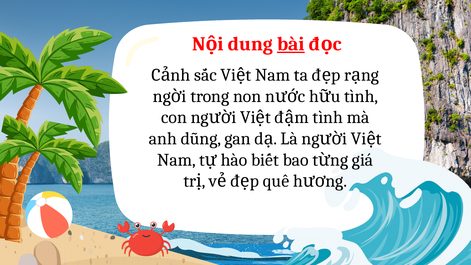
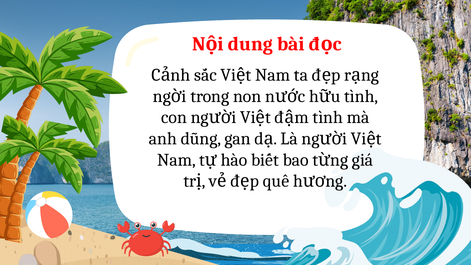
bài underline: present -> none
